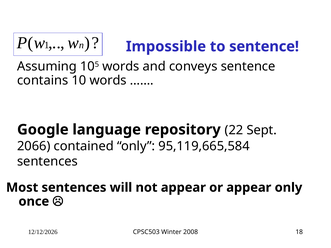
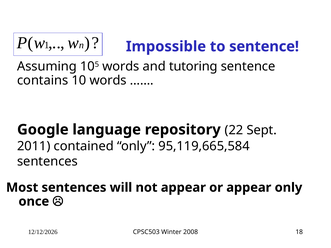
conveys: conveys -> tutoring
2066: 2066 -> 2011
